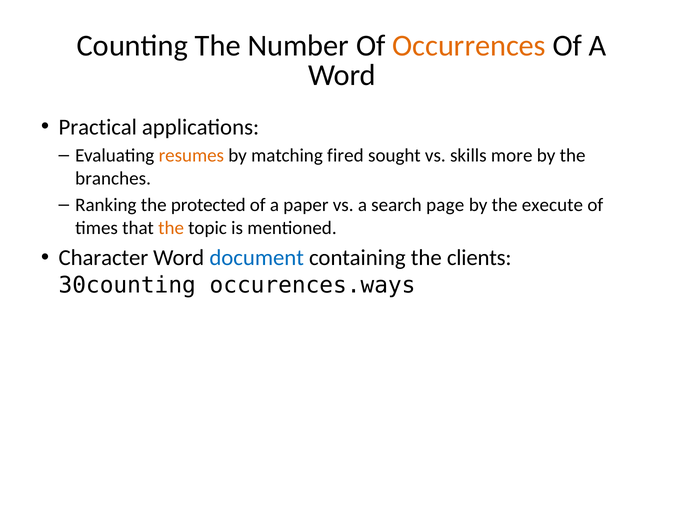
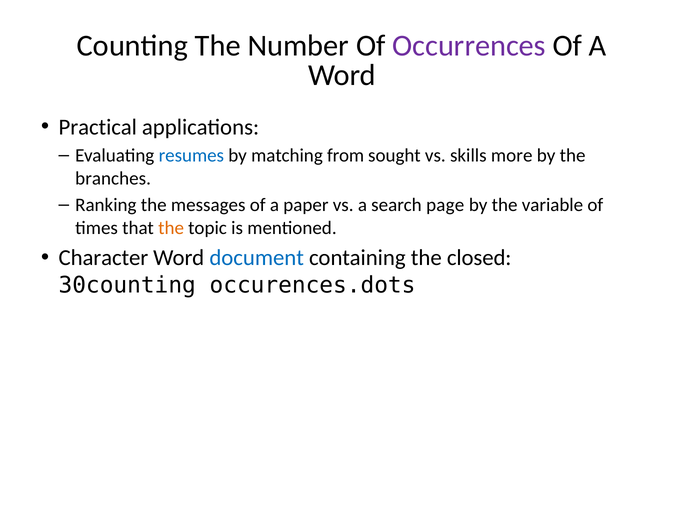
Occurrences colour: orange -> purple
resumes colour: orange -> blue
fired: fired -> from
protected: protected -> messages
execute: execute -> variable
clients: clients -> closed
occurences.ways: occurences.ways -> occurences.dots
